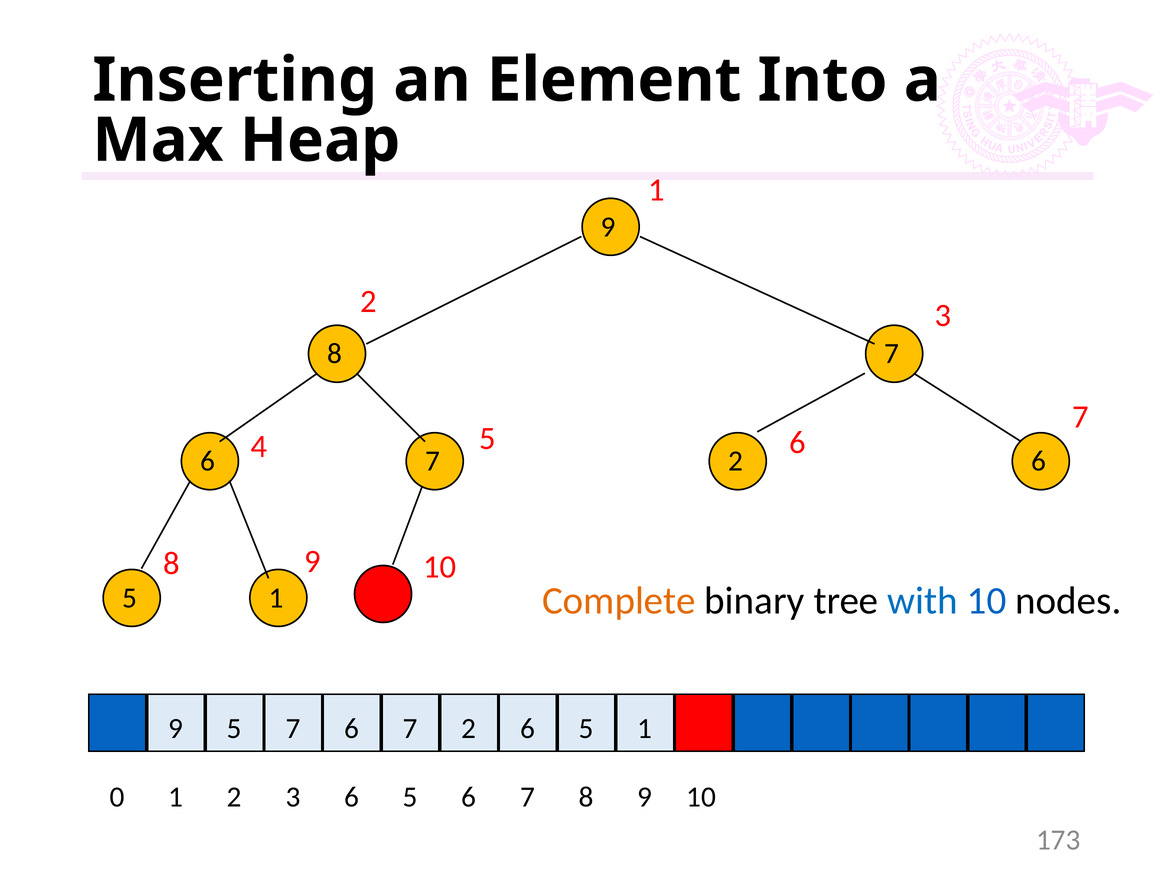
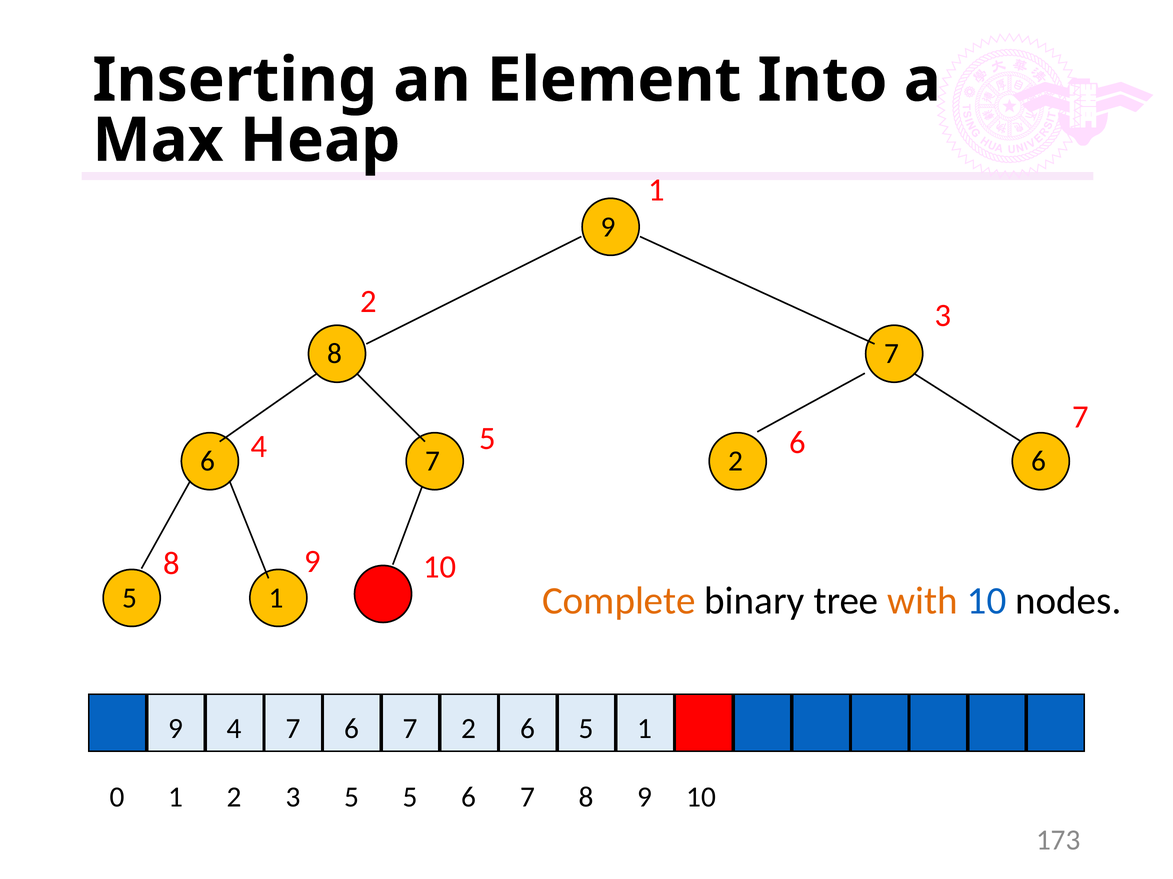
with colour: blue -> orange
9 5: 5 -> 4
3 6: 6 -> 5
